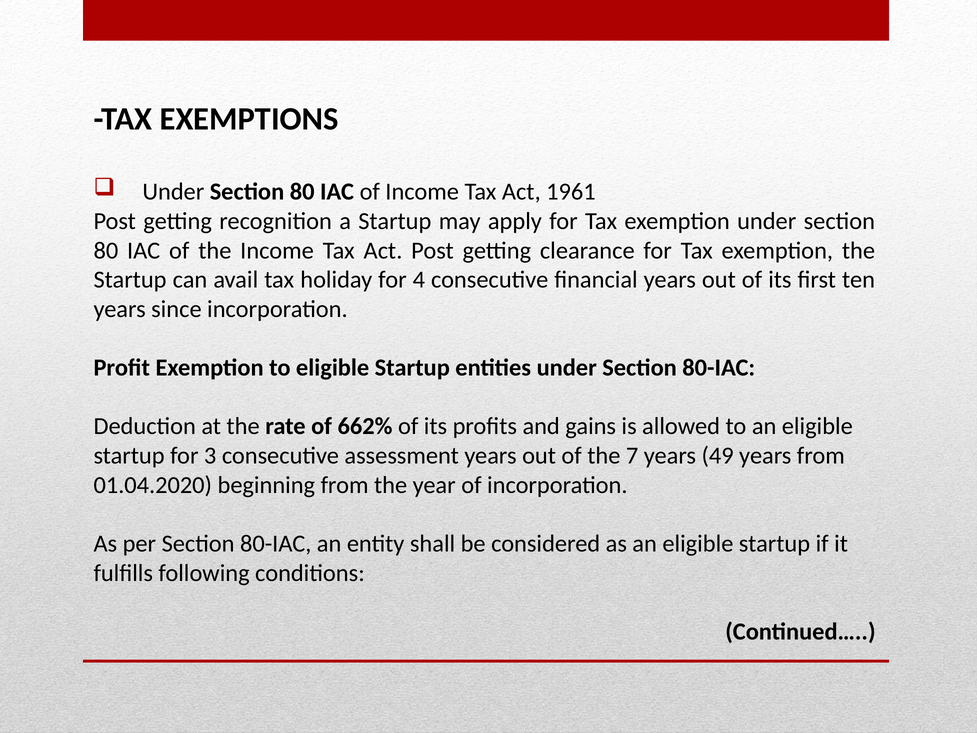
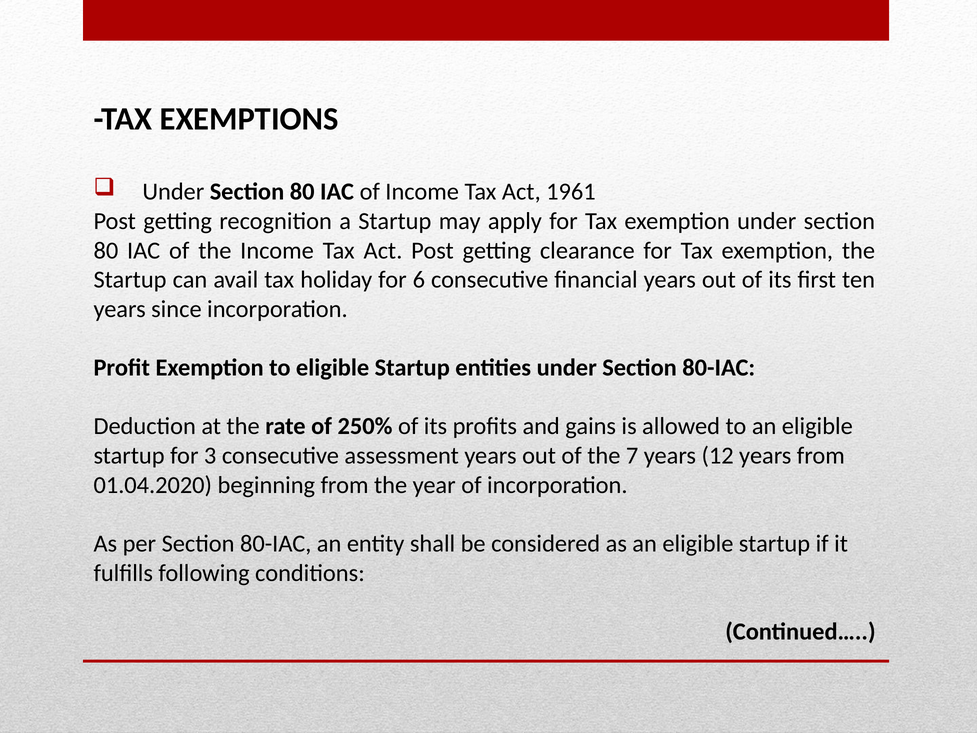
4: 4 -> 6
662%: 662% -> 250%
49: 49 -> 12
